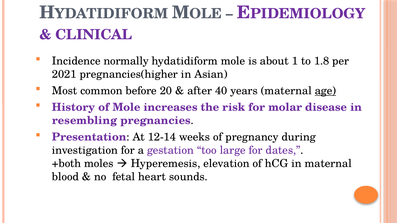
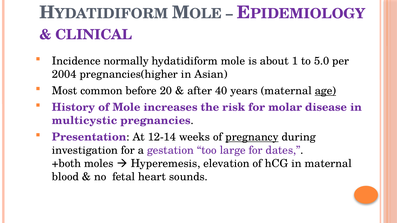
1.8: 1.8 -> 5.0
2021: 2021 -> 2004
resembling: resembling -> multicystic
pregnancy underline: none -> present
